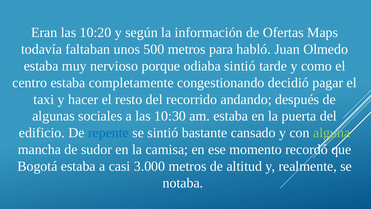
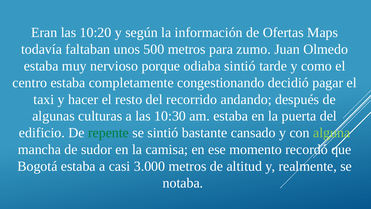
habló: habló -> zumo
sociales: sociales -> culturas
repente colour: blue -> green
